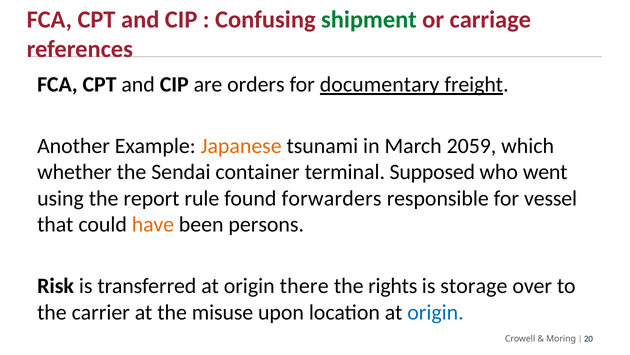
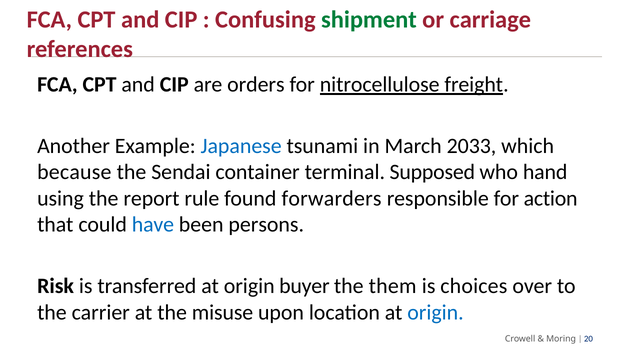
documentary: documentary -> nitrocellulose
Japanese colour: orange -> blue
2059: 2059 -> 2033
whether: whether -> because
went: went -> hand
vessel: vessel -> action
have colour: orange -> blue
there: there -> buyer
rights: rights -> them
storage: storage -> choices
